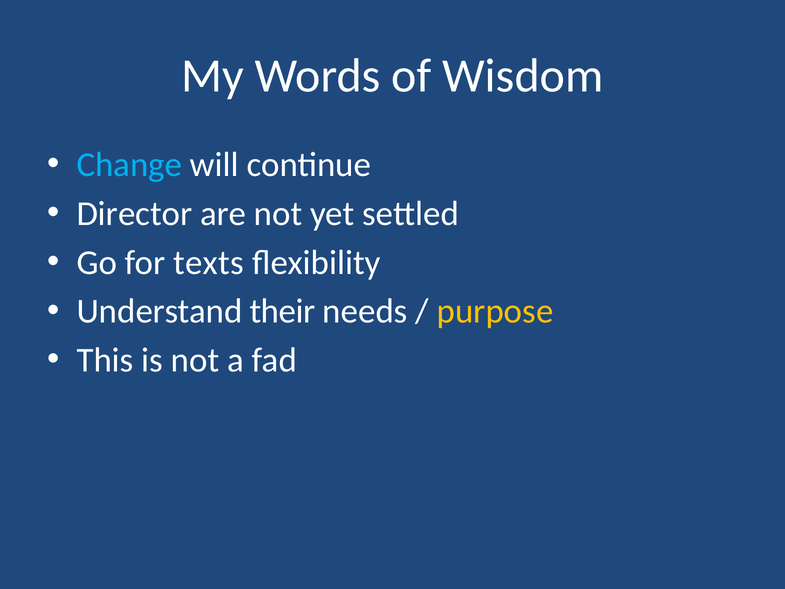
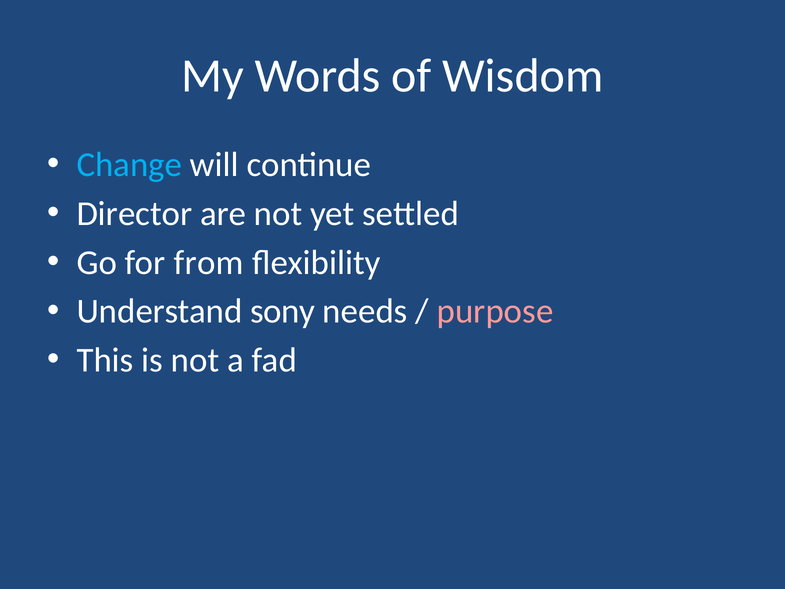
texts: texts -> from
their: their -> sony
purpose colour: yellow -> pink
